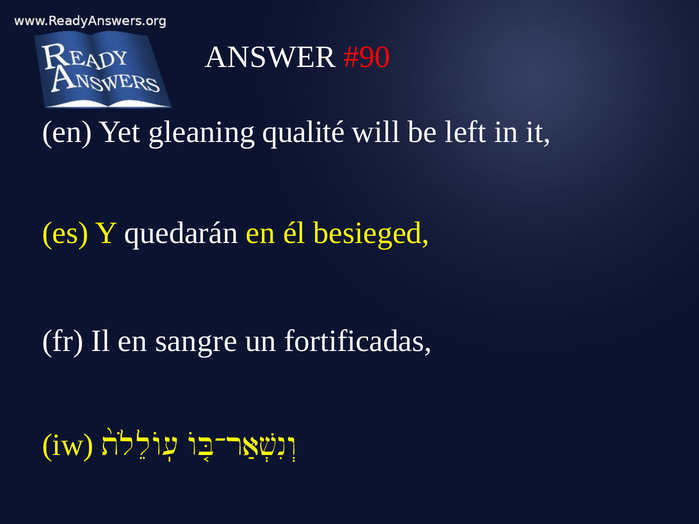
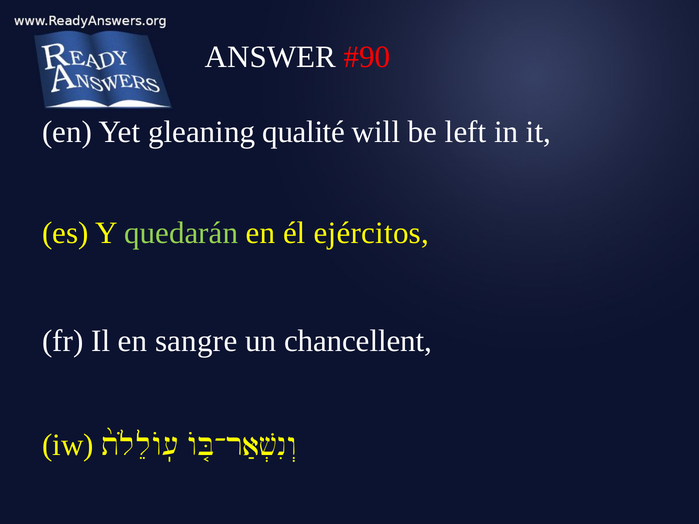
quedarán colour: white -> light green
besieged: besieged -> ejércitos
fortificadas: fortificadas -> chancellent
